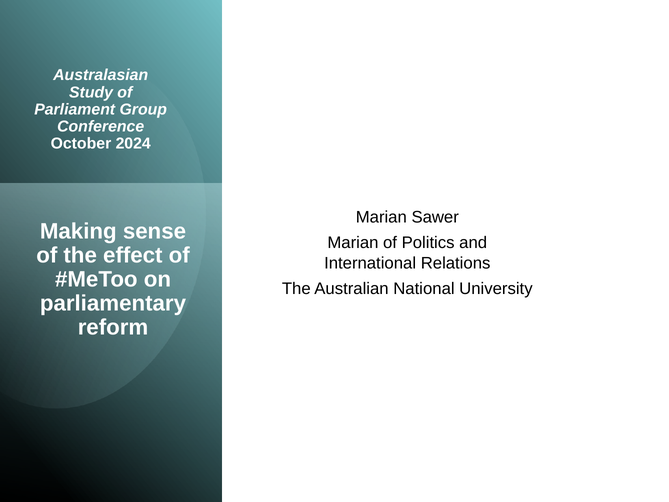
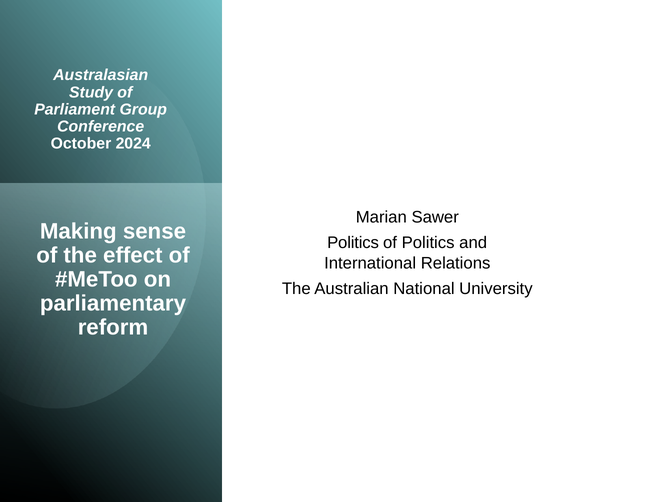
Marian at (353, 243): Marian -> Politics
